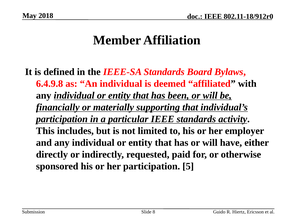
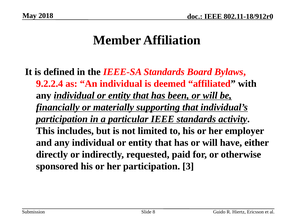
6.4.9.8: 6.4.9.8 -> 9.2.2.4
5: 5 -> 3
